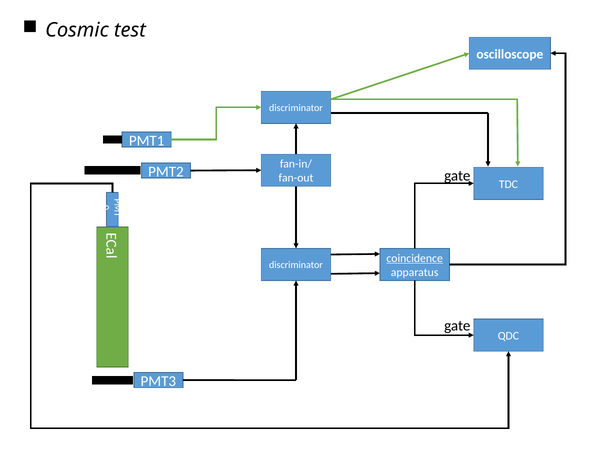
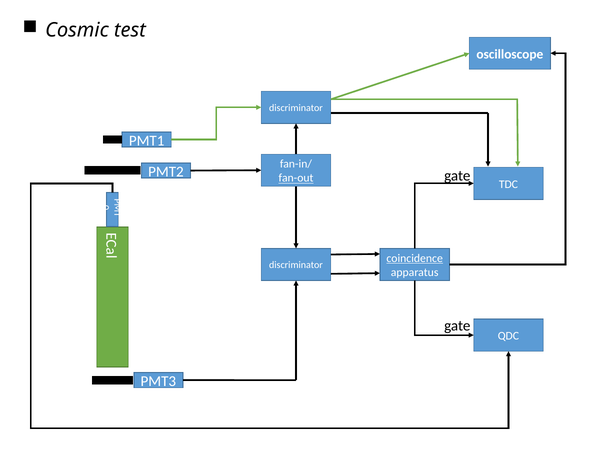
fan-out underline: none -> present
